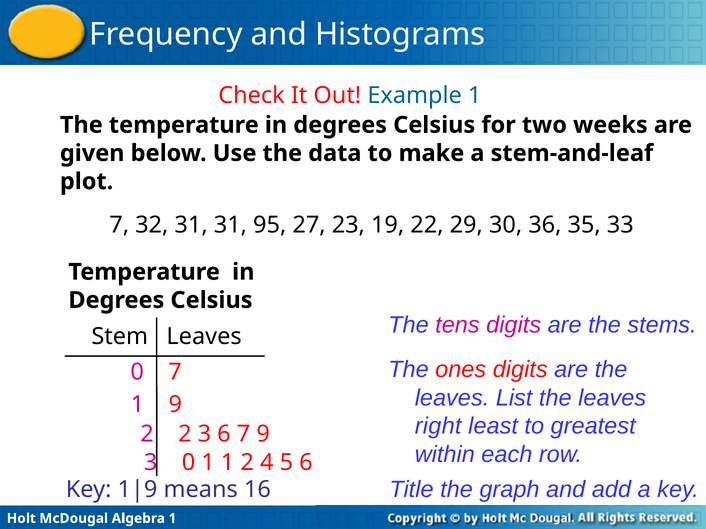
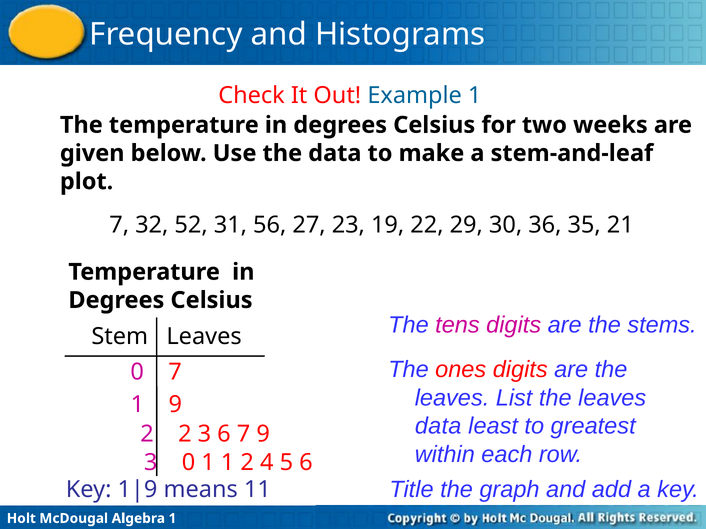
32 31: 31 -> 52
95: 95 -> 56
33: 33 -> 21
right at (438, 427): right -> data
16: 16 -> 11
